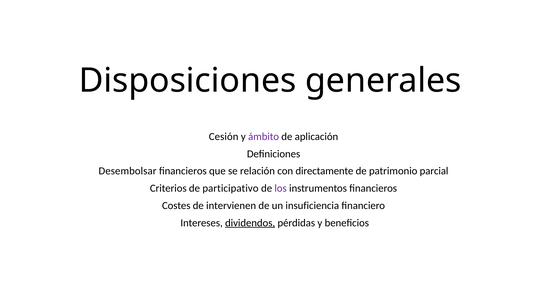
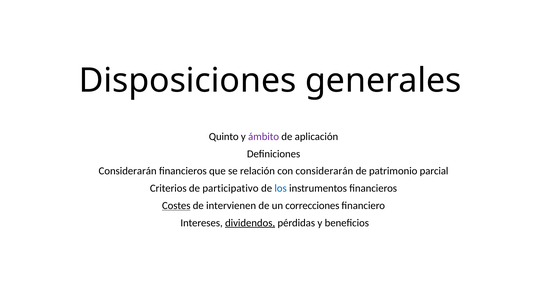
Cesión: Cesión -> Quinto
Desembolsar at (128, 171): Desembolsar -> Considerarán
con directamente: directamente -> considerarán
los colour: purple -> blue
Costes underline: none -> present
insuficiencia: insuficiencia -> correcciones
